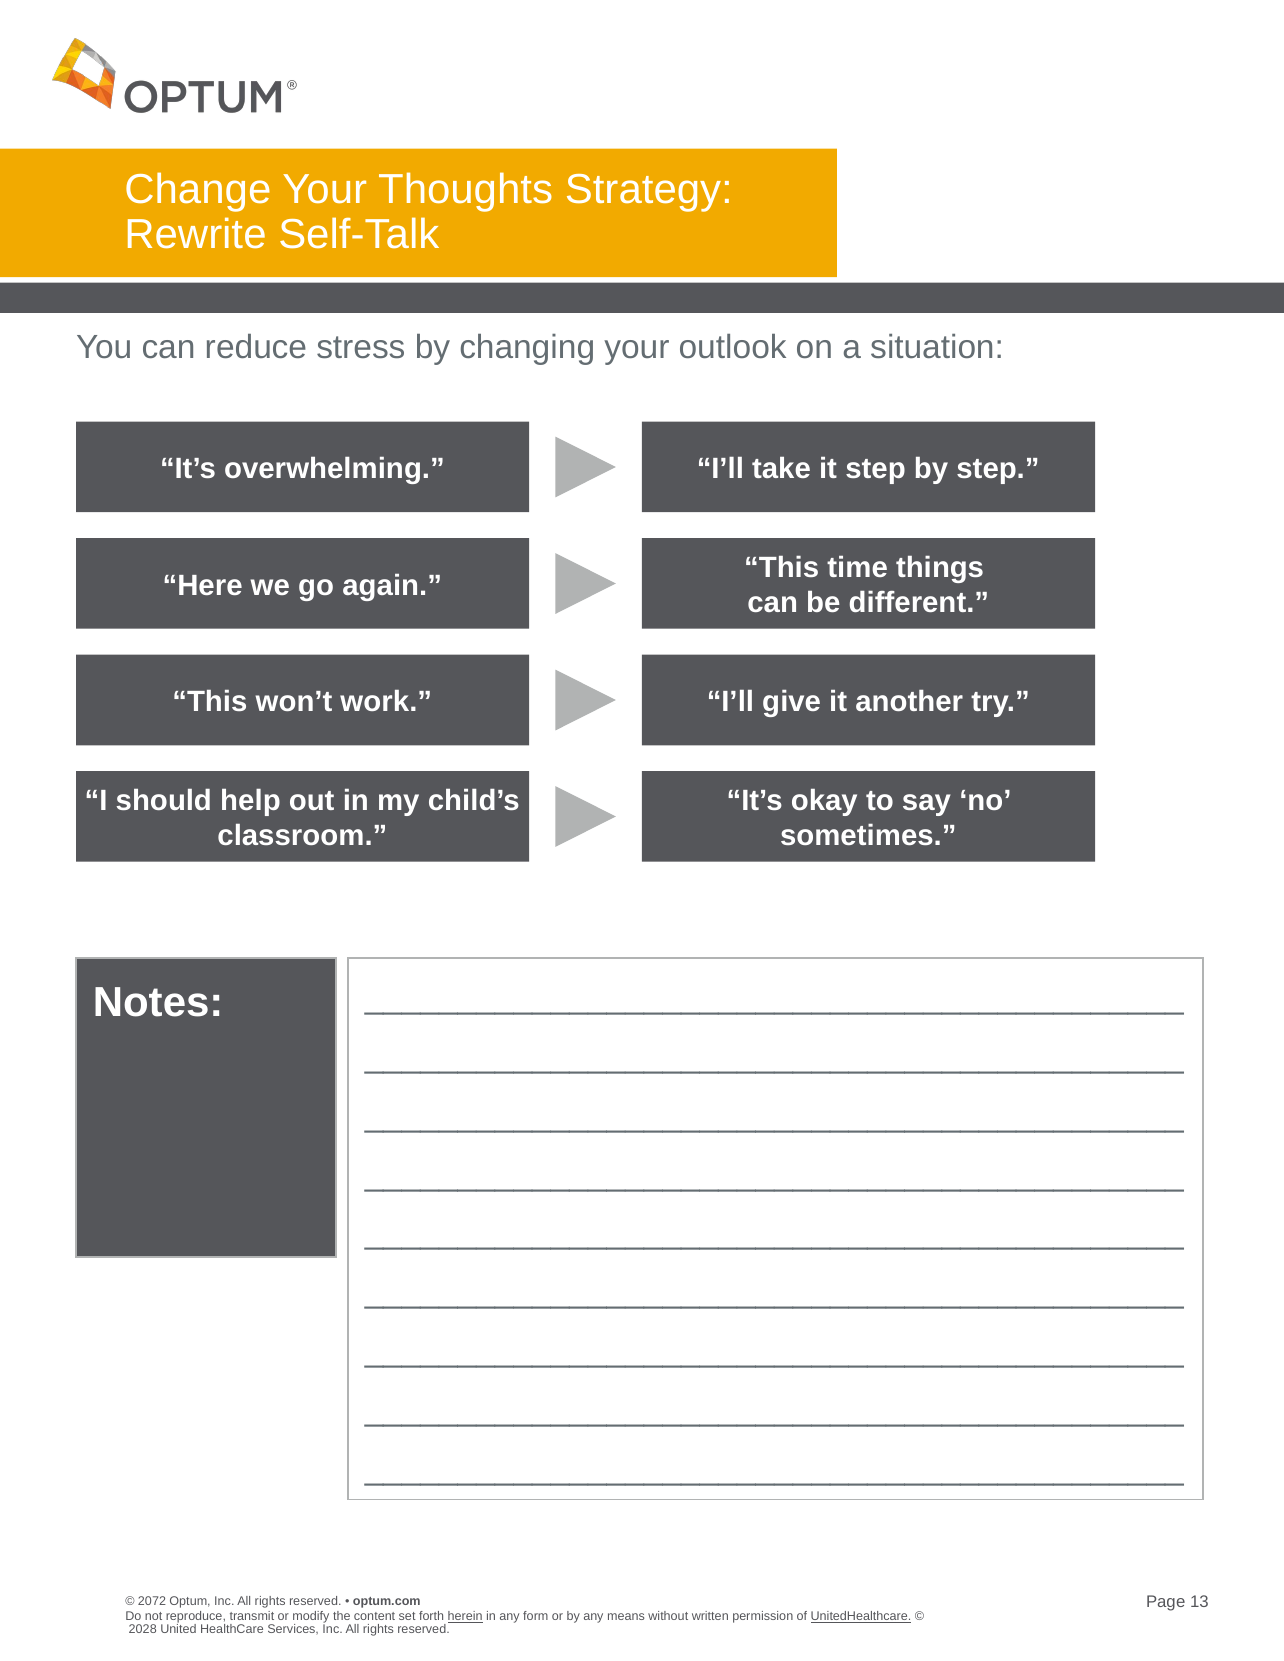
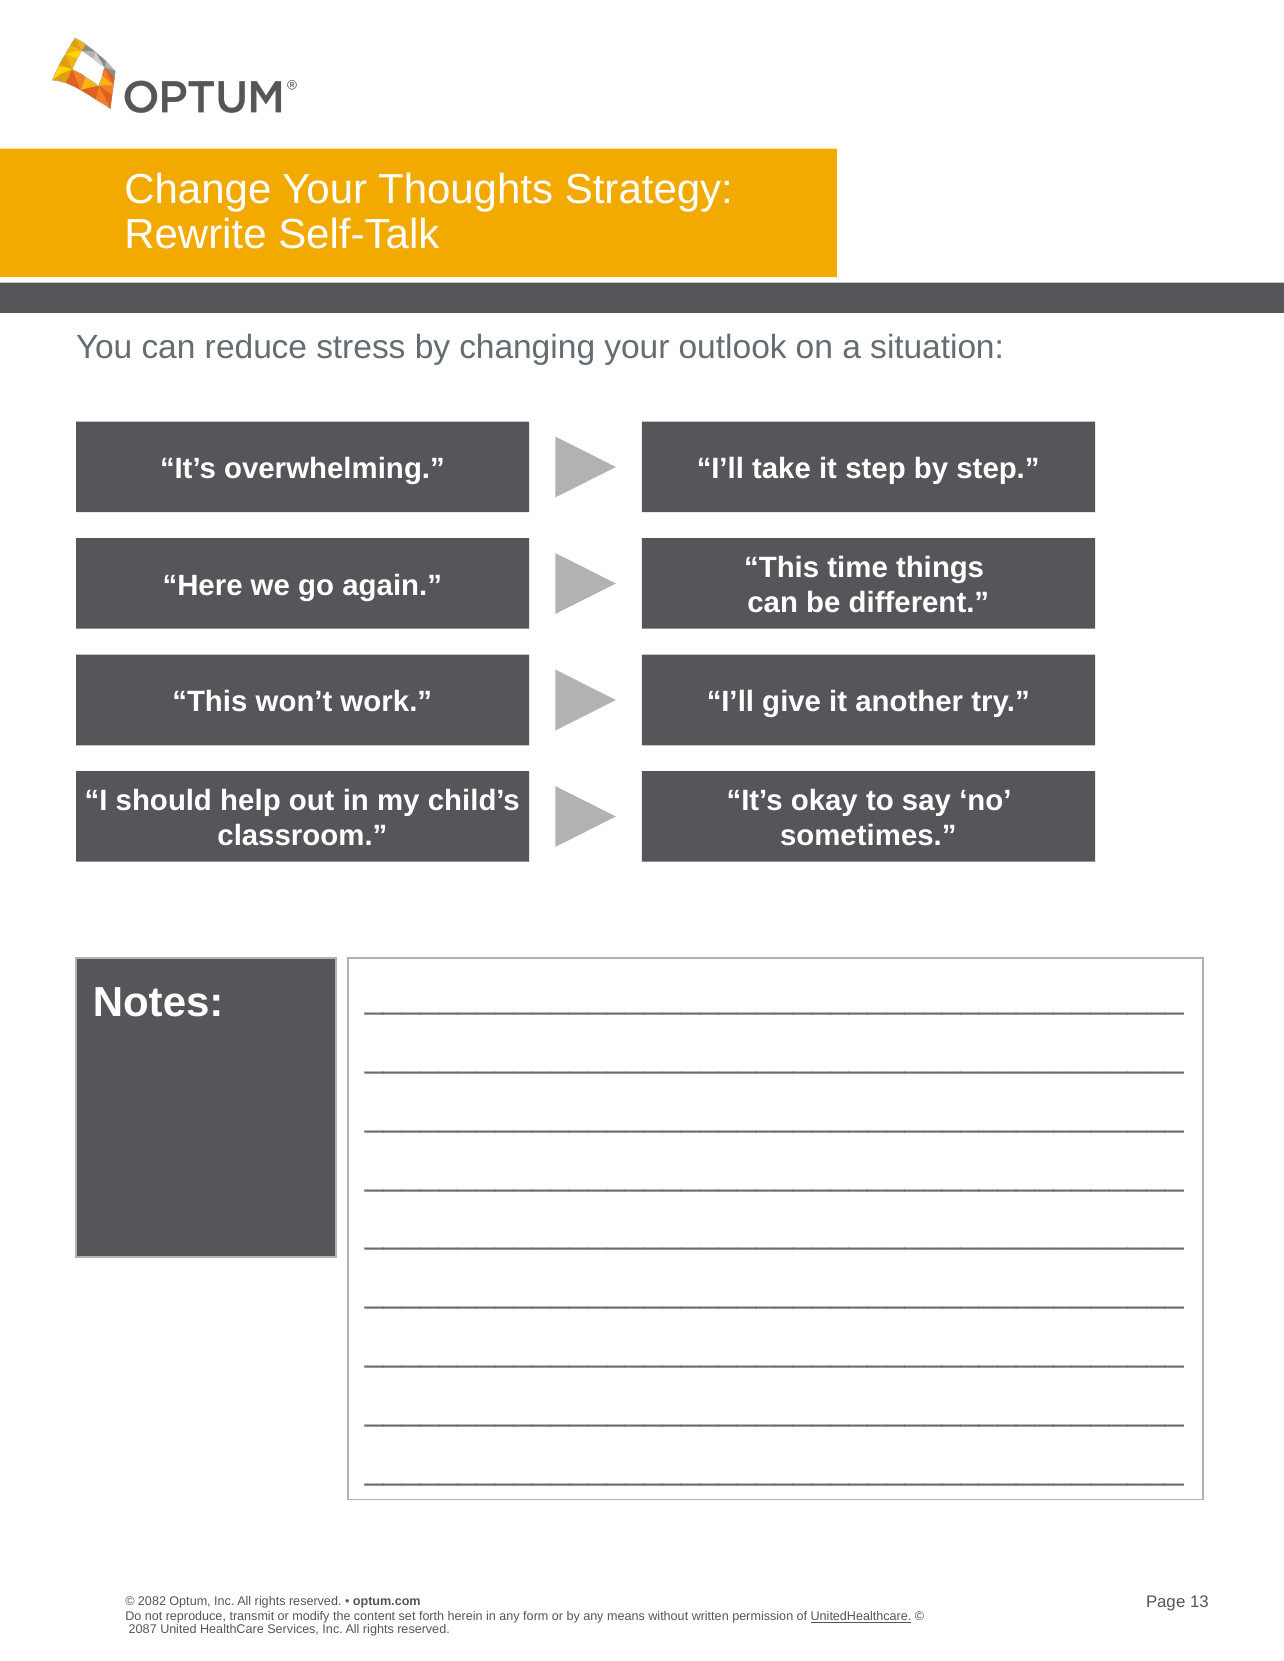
2072: 2072 -> 2082
herein underline: present -> none
2028: 2028 -> 2087
